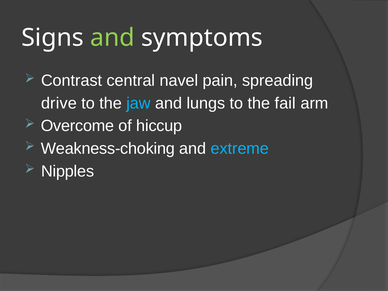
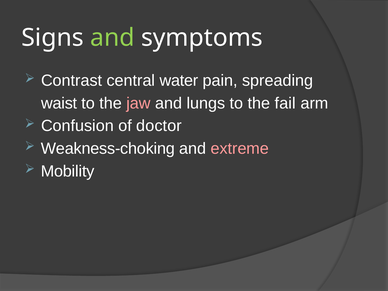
navel: navel -> water
drive: drive -> waist
jaw colour: light blue -> pink
Overcome: Overcome -> Confusion
hiccup: hiccup -> doctor
extreme colour: light blue -> pink
Nipples: Nipples -> Mobility
